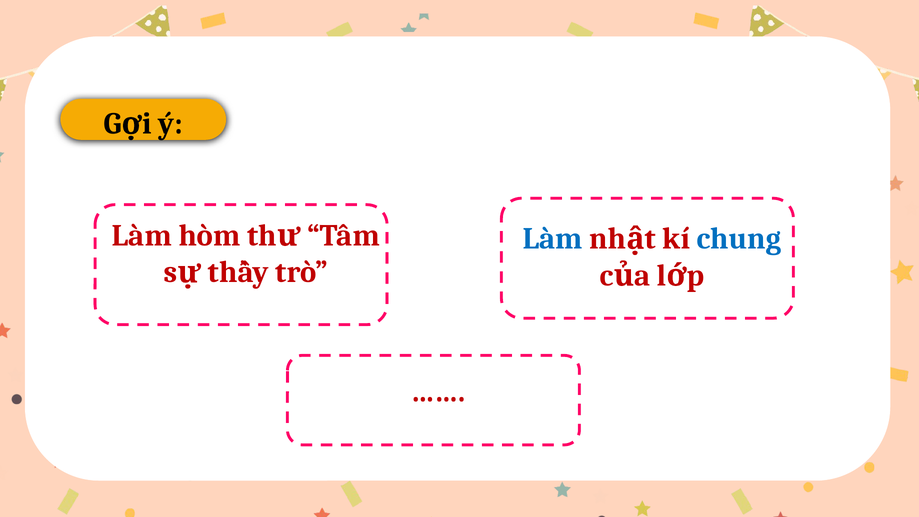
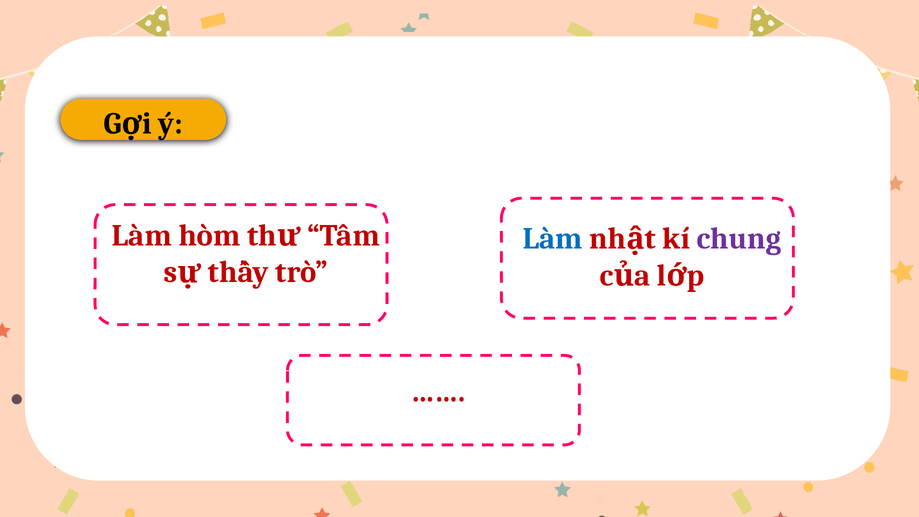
chung colour: blue -> purple
